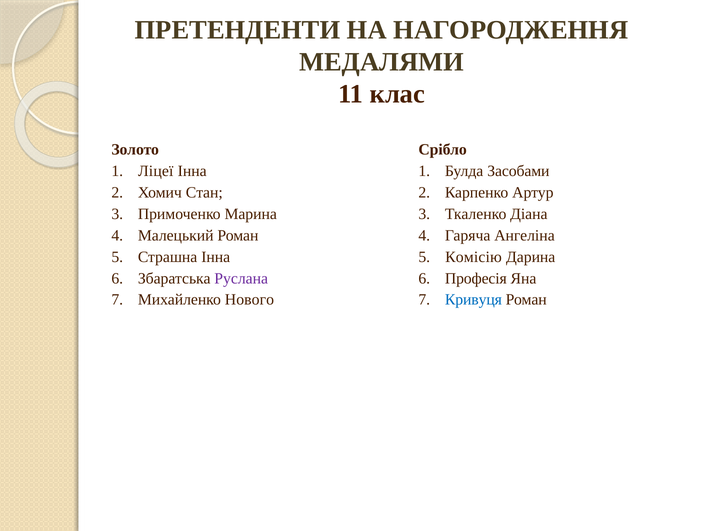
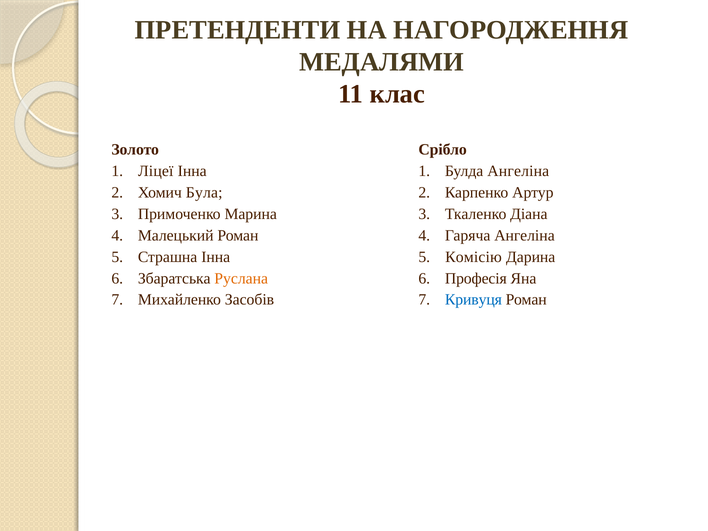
Булда Засобами: Засобами -> Ангеліна
Стан: Стан -> Була
Руслана colour: purple -> orange
Нового: Нового -> Засобів
